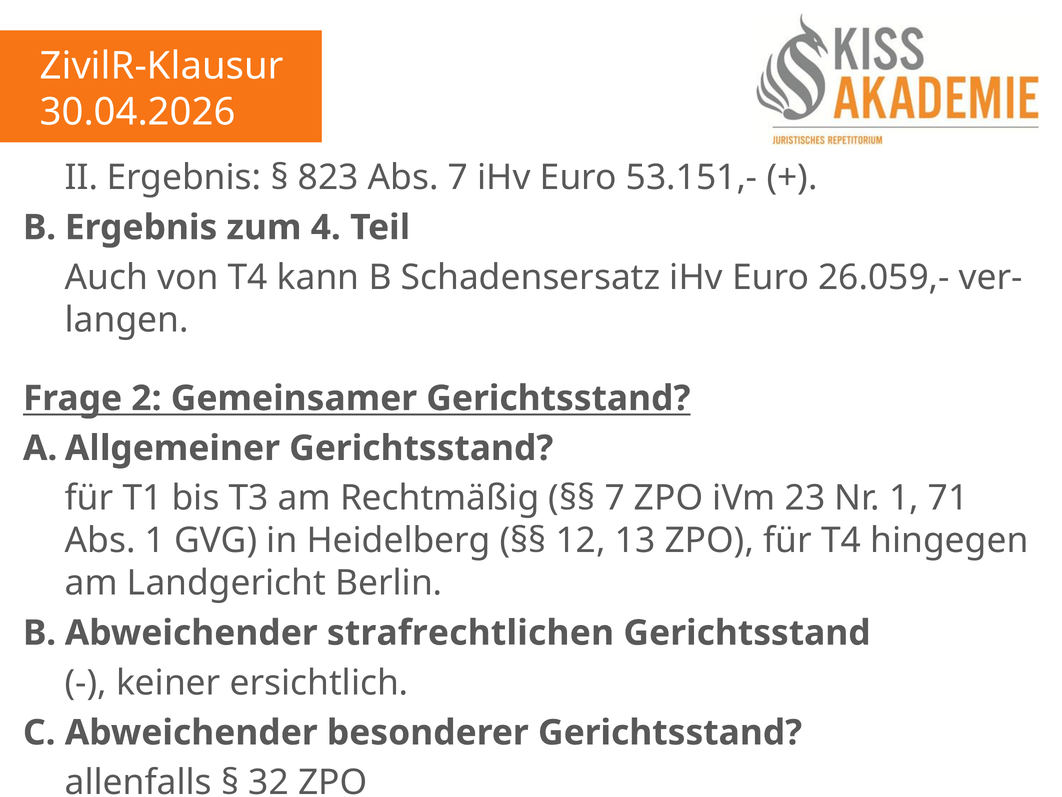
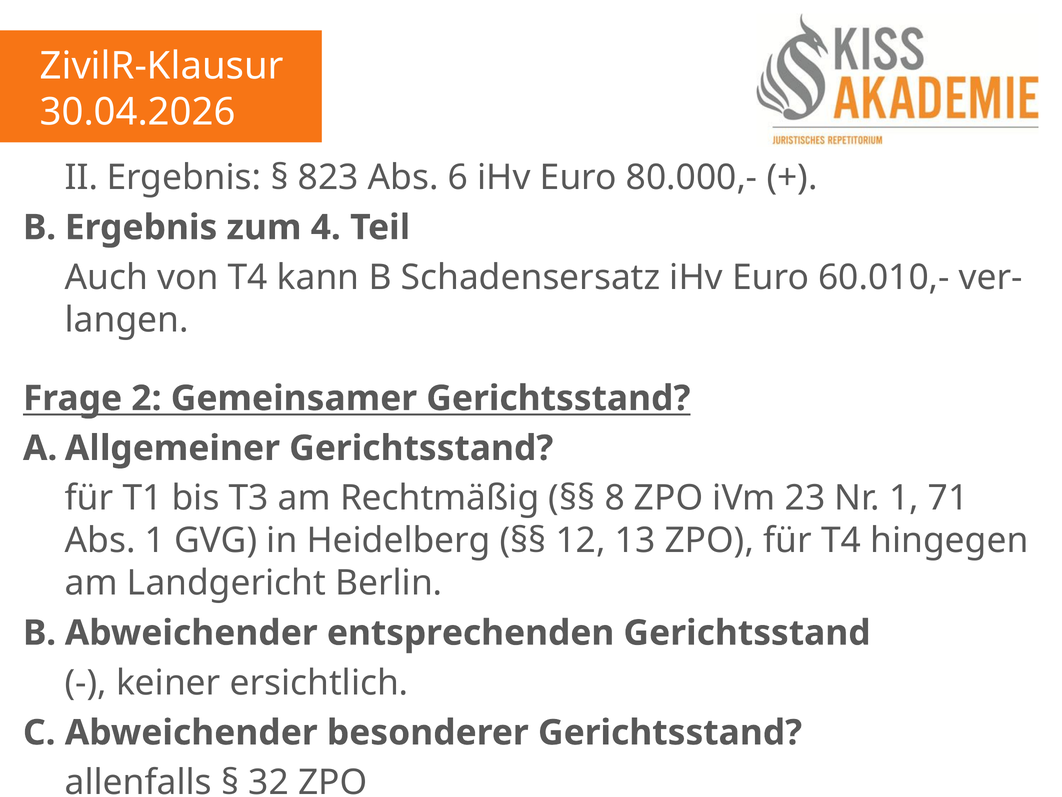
Abs 7: 7 -> 6
53.151,-: 53.151,- -> 80.000,-
26.059,-: 26.059,- -> 60.010,-
7 at (615, 498): 7 -> 8
strafrechtlichen: strafrechtlichen -> entsprechenden
